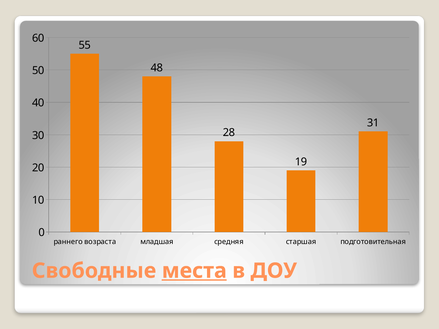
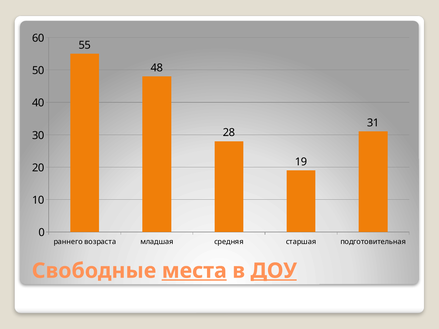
ДОУ underline: none -> present
